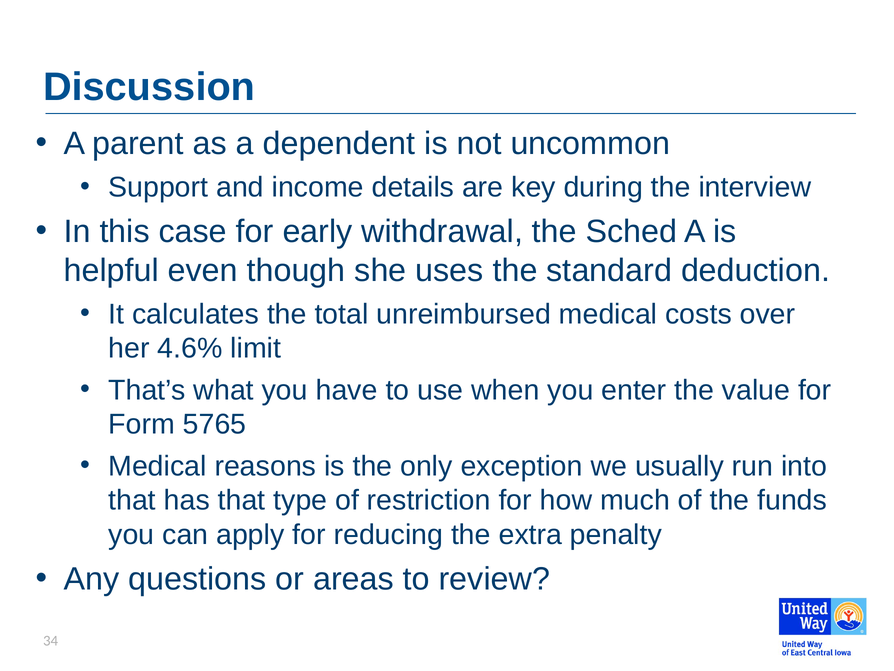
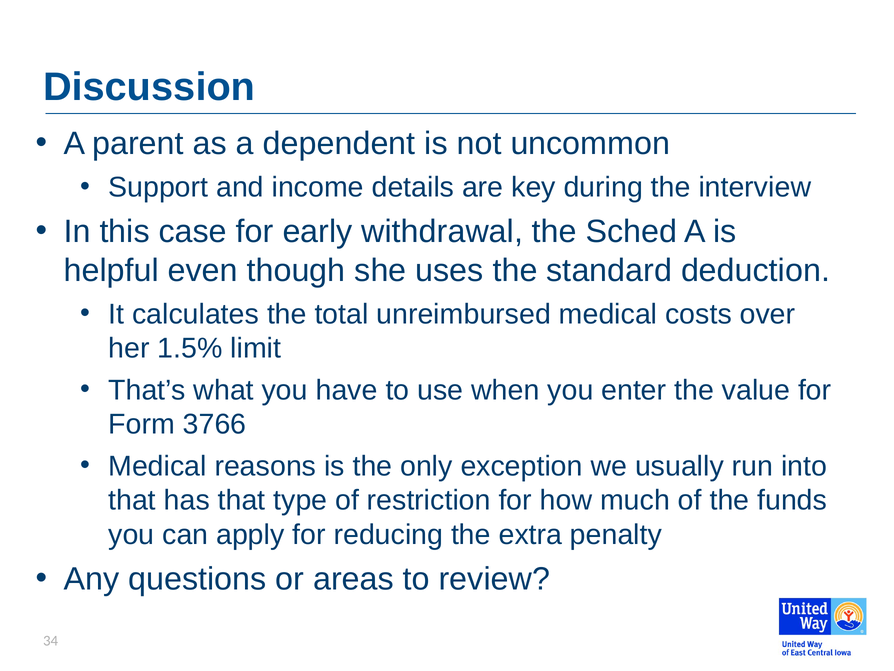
4.6%: 4.6% -> 1.5%
5765: 5765 -> 3766
